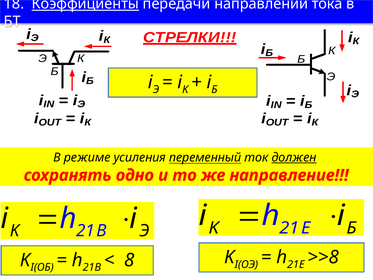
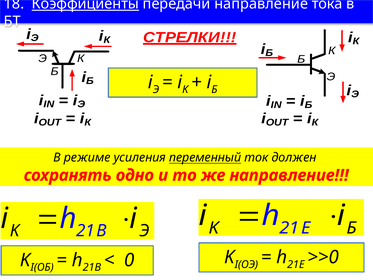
передачи направлений: направлений -> направление
должен underline: present -> none
>>8: >>8 -> >>0
8: 8 -> 0
